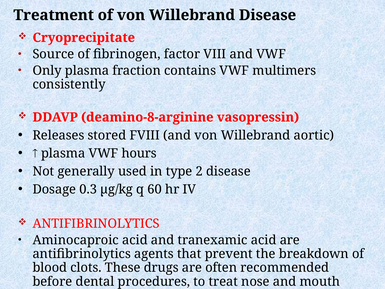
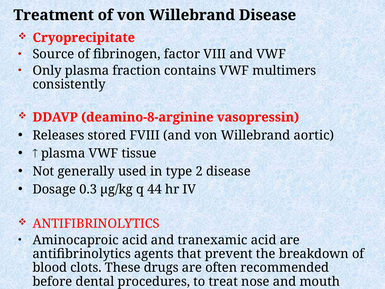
hours: hours -> tissue
60: 60 -> 44
